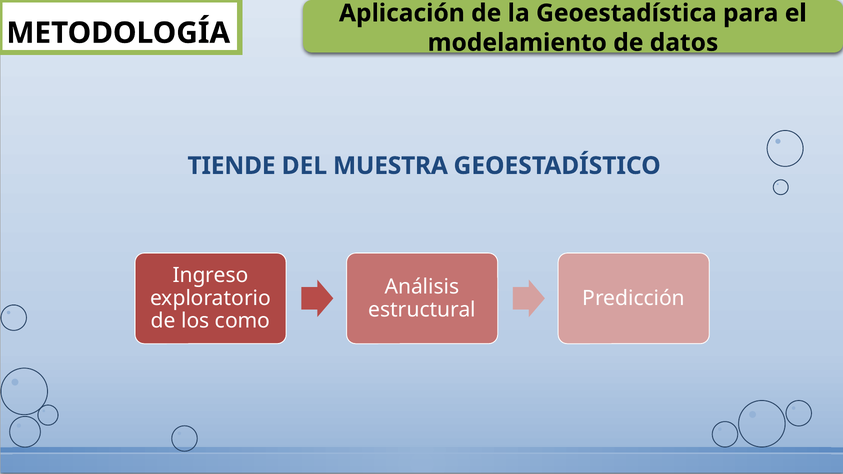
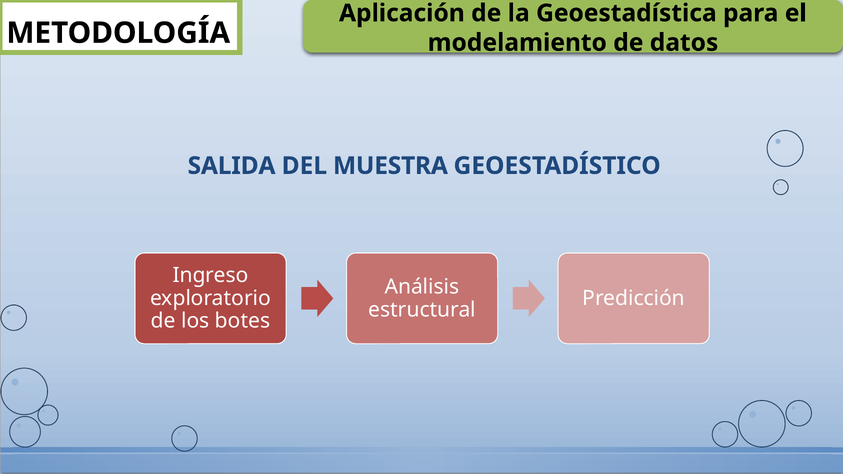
TIENDE: TIENDE -> SALIDA
como: como -> botes
